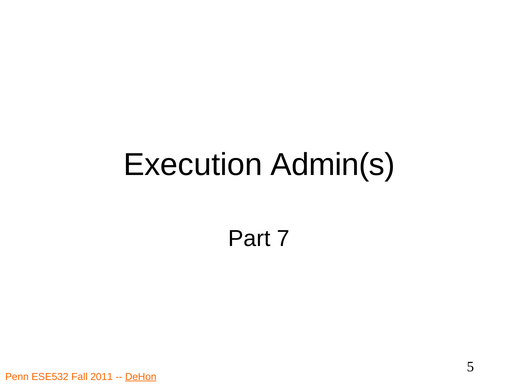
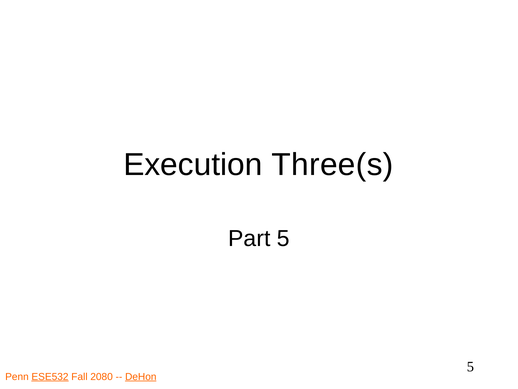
Admin(s: Admin(s -> Three(s
Part 7: 7 -> 5
ESE532 underline: none -> present
2011: 2011 -> 2080
